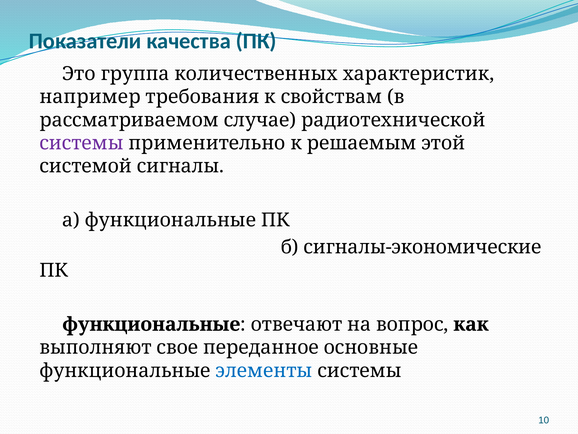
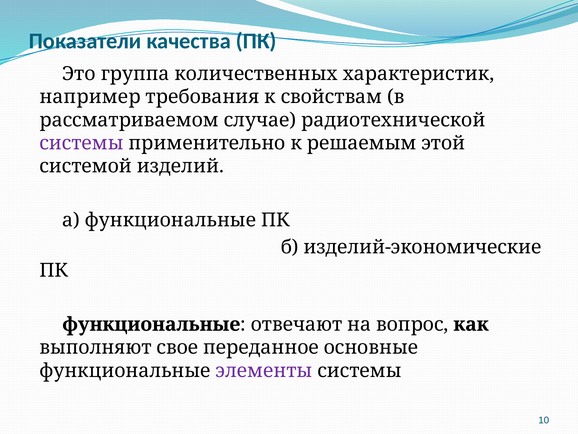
сигналы: сигналы -> изделий
сигналы-экономические: сигналы-экономические -> изделий-экономические
элементы colour: blue -> purple
